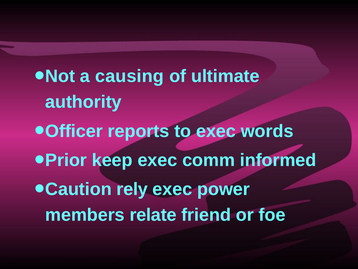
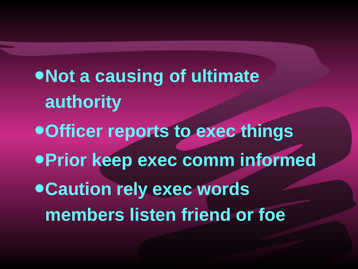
words: words -> things
power: power -> words
relate: relate -> listen
